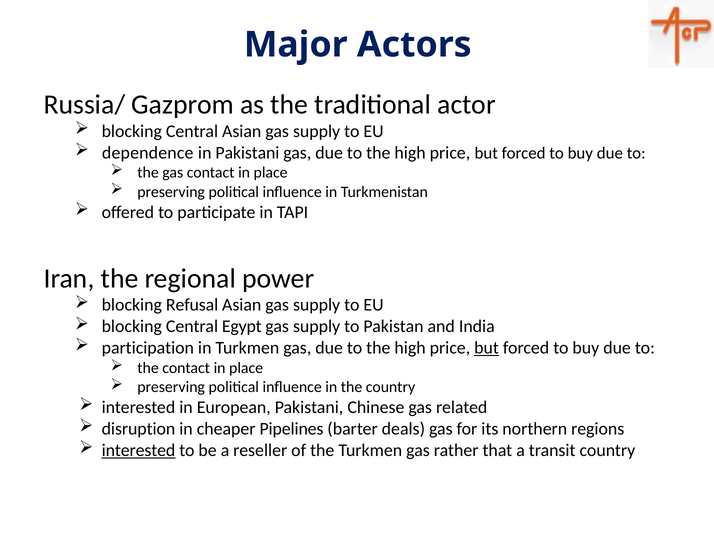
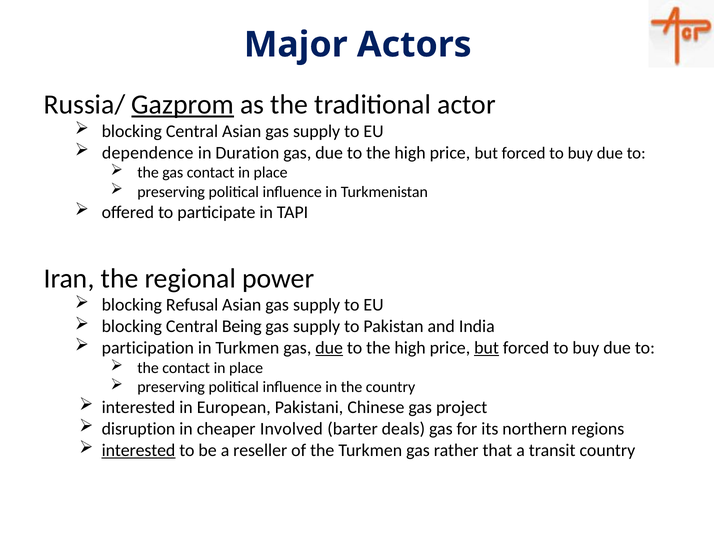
Gazprom underline: none -> present
in Pakistani: Pakistani -> Duration
Egypt: Egypt -> Being
due at (329, 348) underline: none -> present
related: related -> project
Pipelines: Pipelines -> Involved
